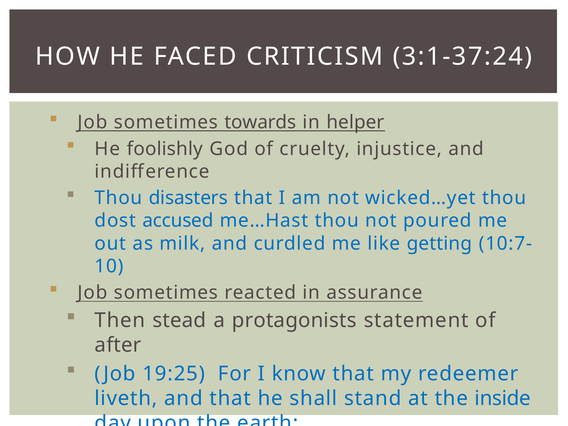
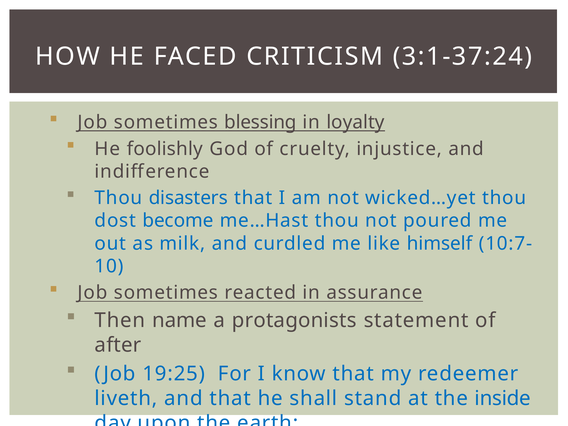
towards: towards -> blessing
helper: helper -> loyalty
accused: accused -> become
getting: getting -> himself
stead: stead -> name
